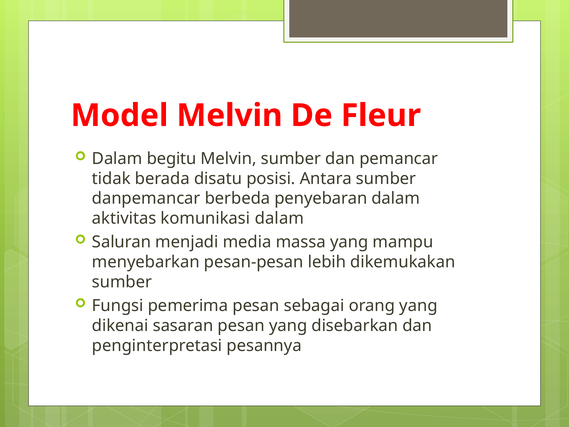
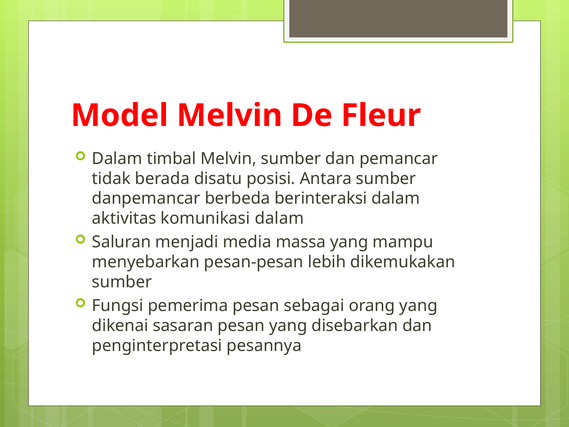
begitu: begitu -> timbal
penyebaran: penyebaran -> berinteraksi
